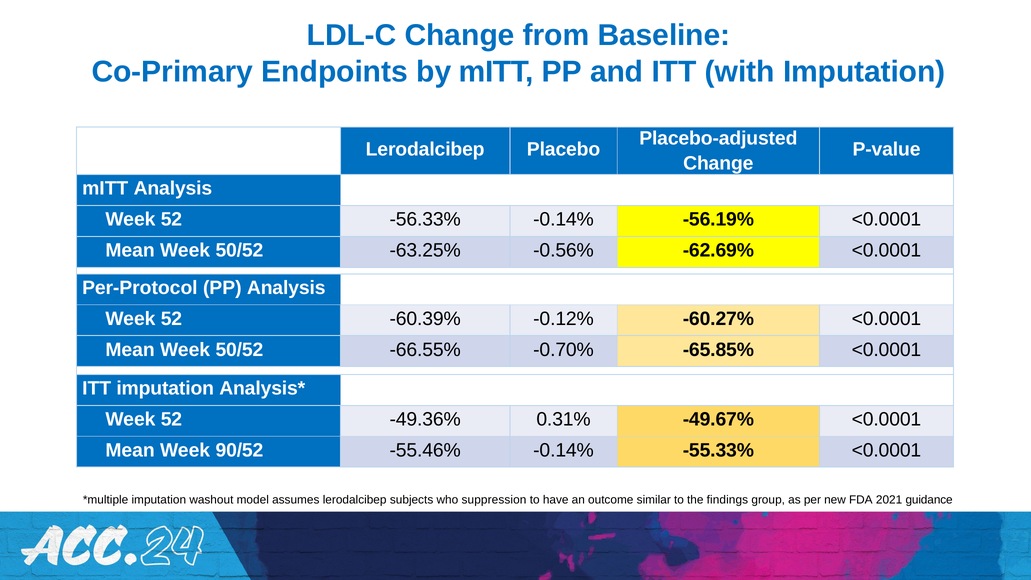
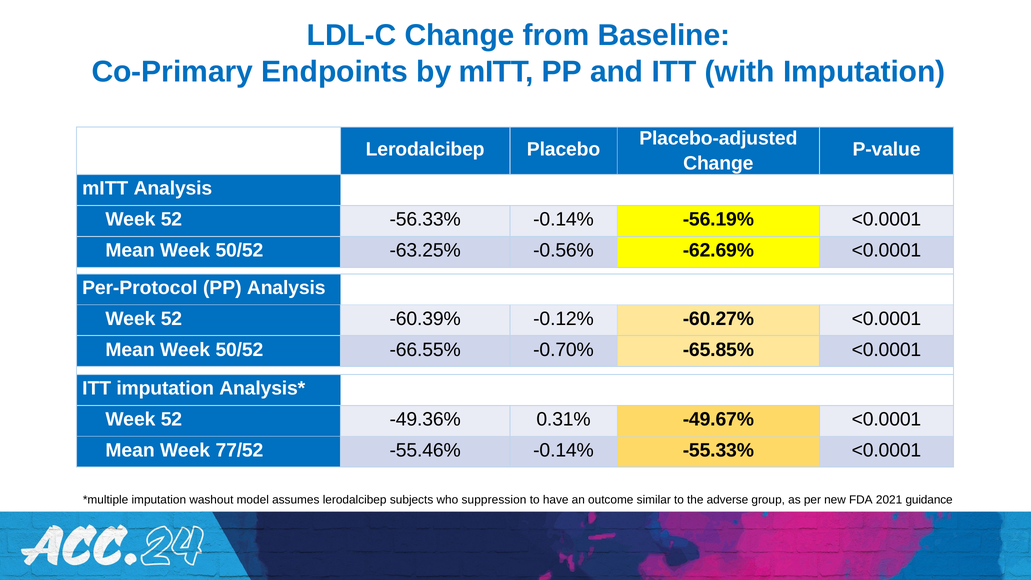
90/52: 90/52 -> 77/52
findings: findings -> adverse
